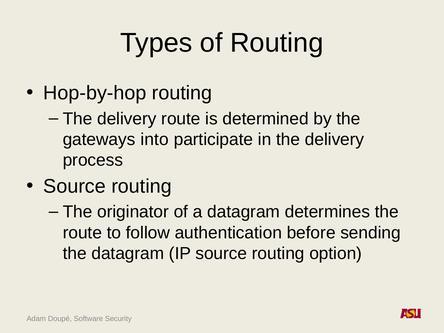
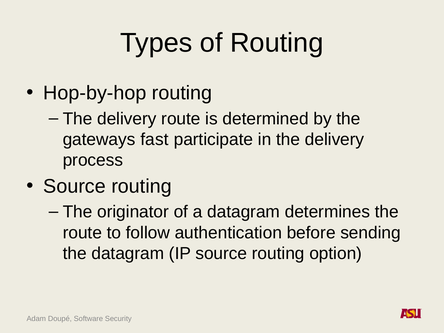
into: into -> fast
